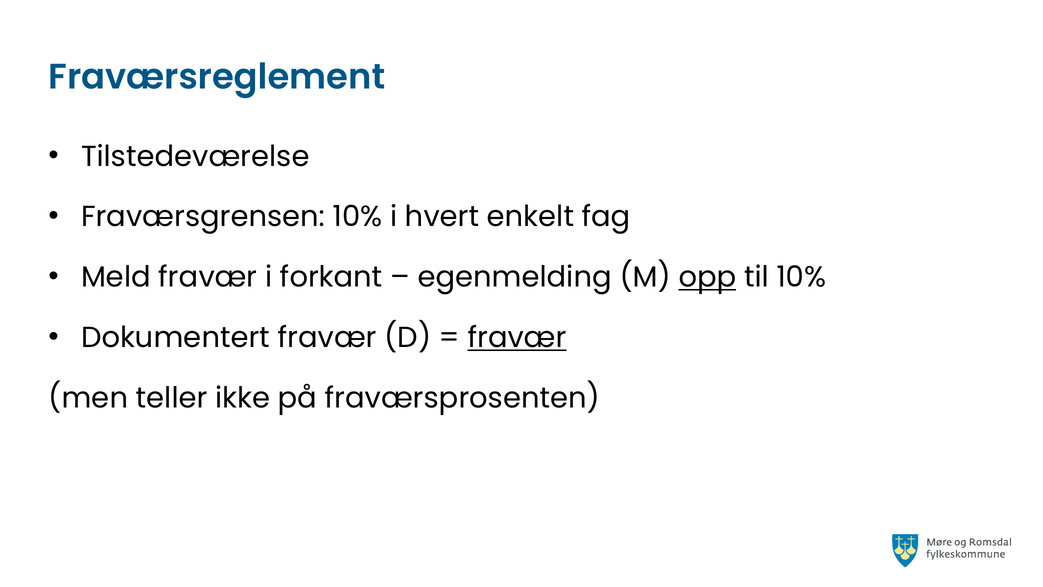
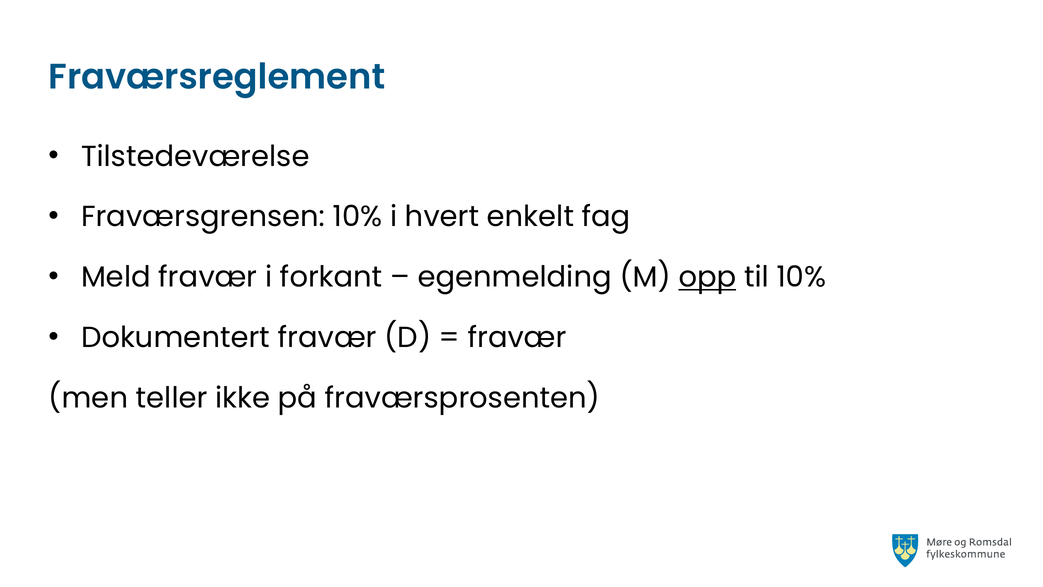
fravær at (517, 338) underline: present -> none
